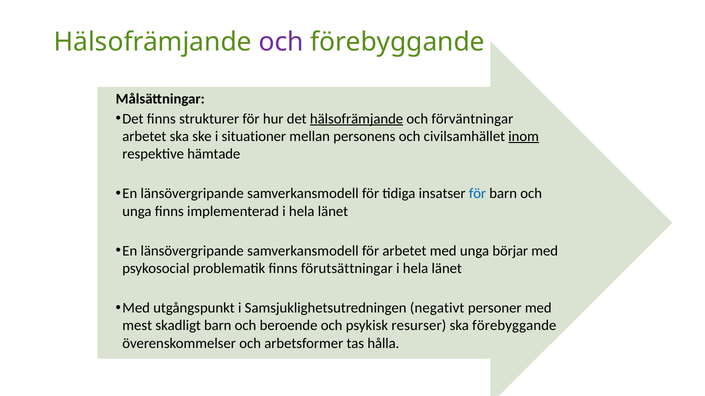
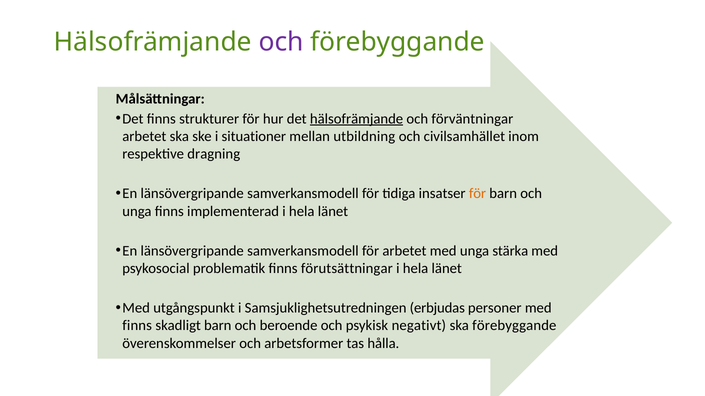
personens: personens -> utbildning
inom underline: present -> none
hämtade: hämtade -> dragning
för at (478, 194) colour: blue -> orange
börjar: börjar -> stärka
negativt: negativt -> erbjudas
mest at (137, 326): mest -> finns
resurser: resurser -> negativt
